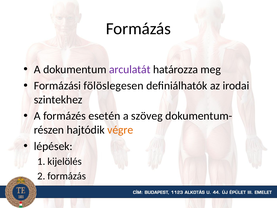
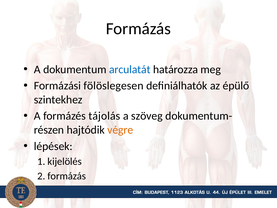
arculatát colour: purple -> blue
irodai: irodai -> épülő
esetén: esetén -> tájolás
